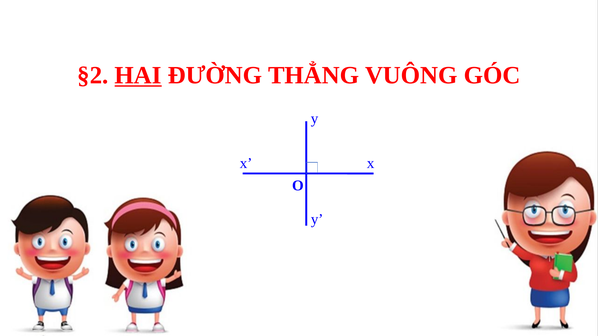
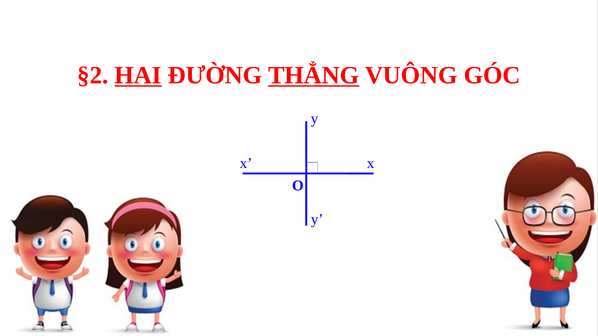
THẲNG underline: none -> present
